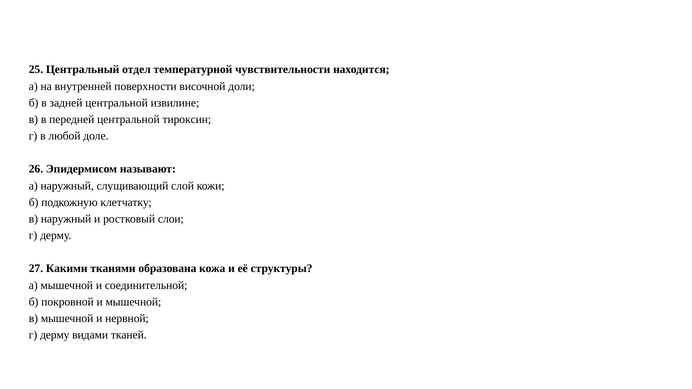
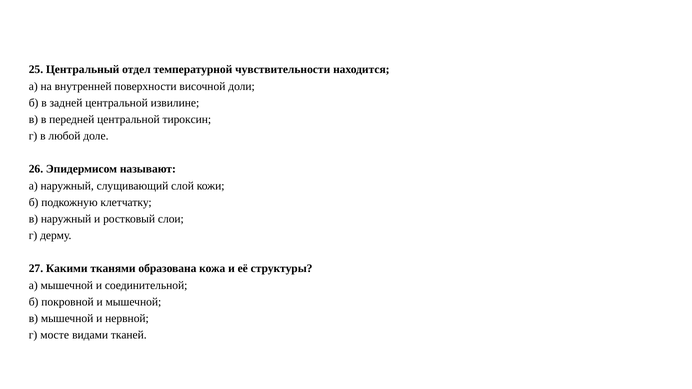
дерму at (55, 335): дерму -> мосте
